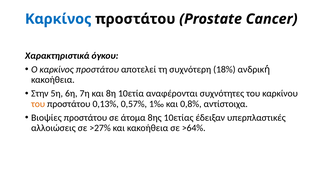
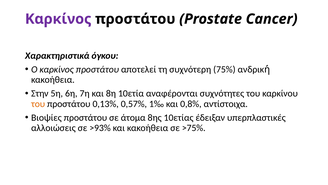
Καρκίνος at (58, 19) colour: blue -> purple
18%: 18% -> 75%
>27%: >27% -> >93%
>64%: >64% -> >75%
